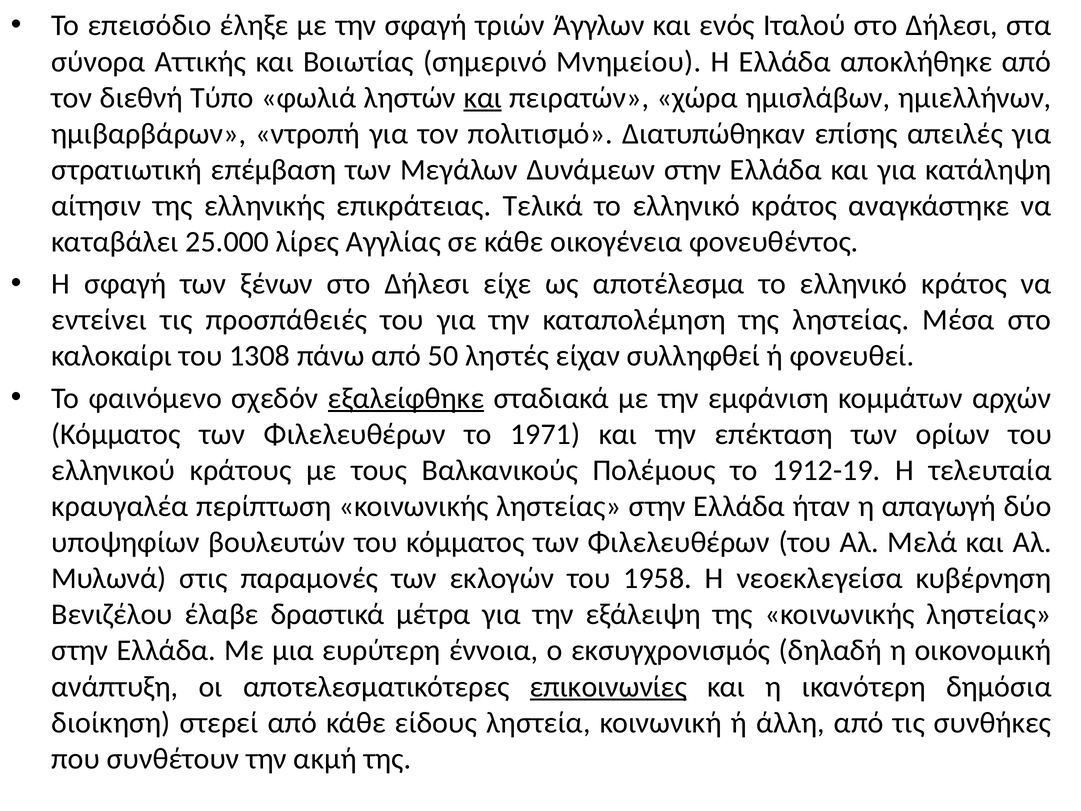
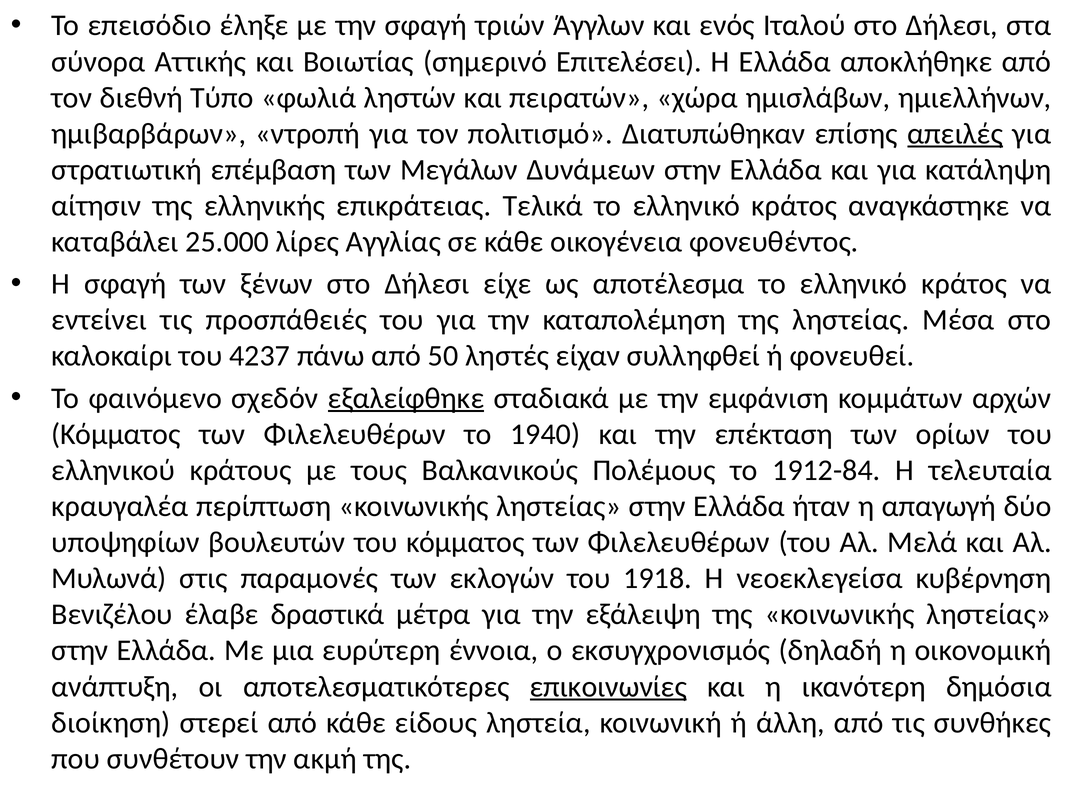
Μνημείου: Μνημείου -> Επιτελέσει
και at (483, 98) underline: present -> none
απειλές underline: none -> present
1308: 1308 -> 4237
1971: 1971 -> 1940
1912-19: 1912-19 -> 1912-84
1958: 1958 -> 1918
